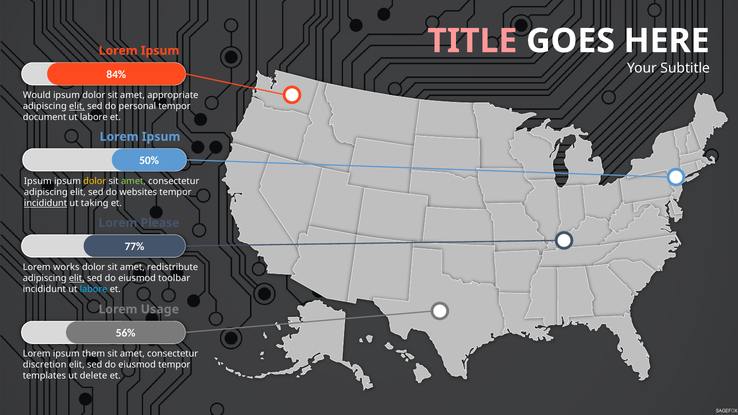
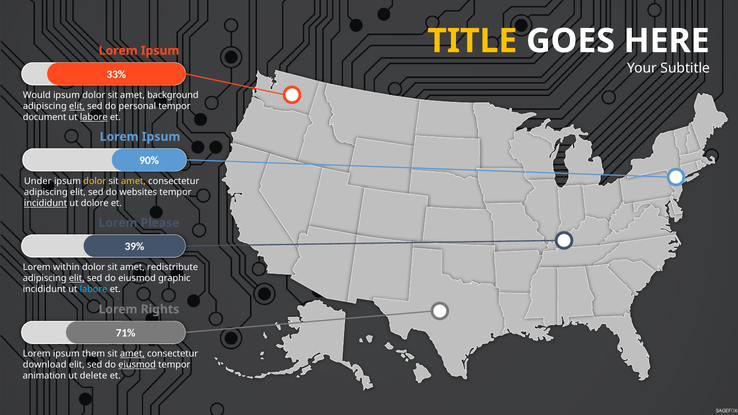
TITLE colour: pink -> yellow
84%: 84% -> 33%
appropriate: appropriate -> background
labore at (94, 117) underline: none -> present
50%: 50% -> 90%
Ipsum at (38, 181): Ipsum -> Under
amet at (133, 181) colour: light green -> yellow
taking: taking -> dolore
77%: 77% -> 39%
works: works -> within
toolbar: toolbar -> graphic
Usage: Usage -> Rights
56%: 56% -> 71%
amet at (132, 354) underline: none -> present
discretion: discretion -> download
eiusmod at (137, 365) underline: none -> present
templates: templates -> animation
